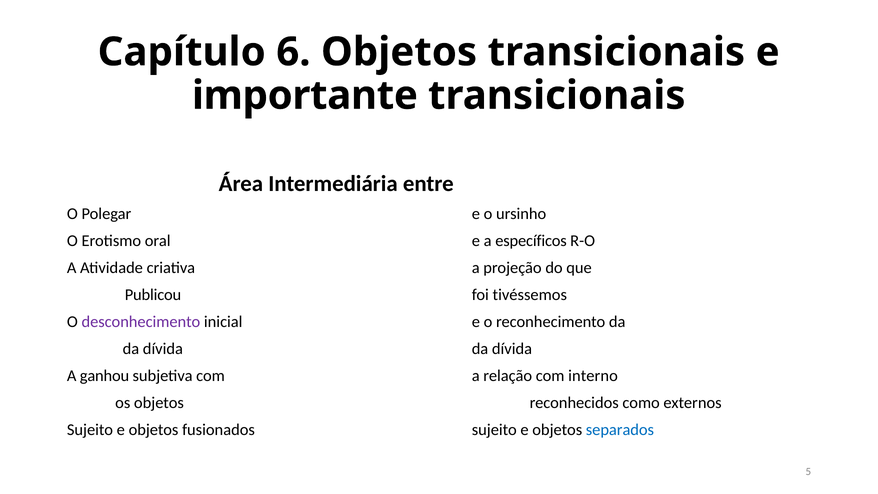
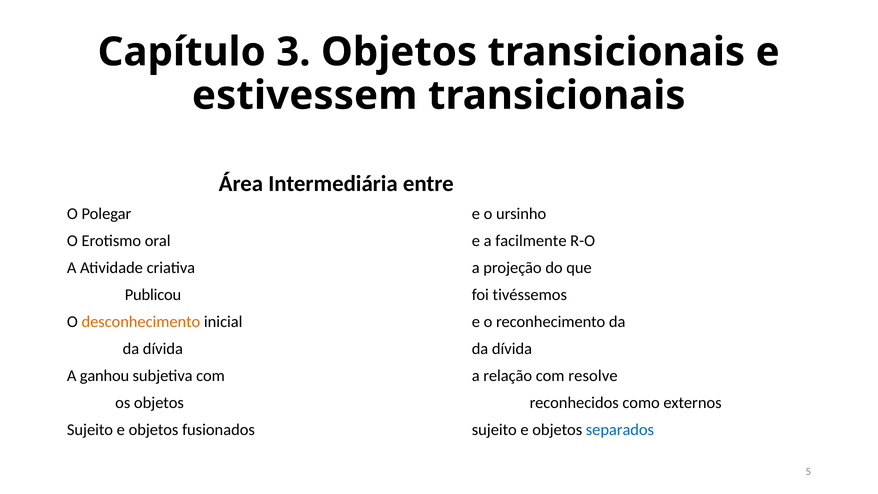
6: 6 -> 3
importante: importante -> estivessem
específicos: específicos -> facilmente
desconhecimento colour: purple -> orange
interno: interno -> resolve
